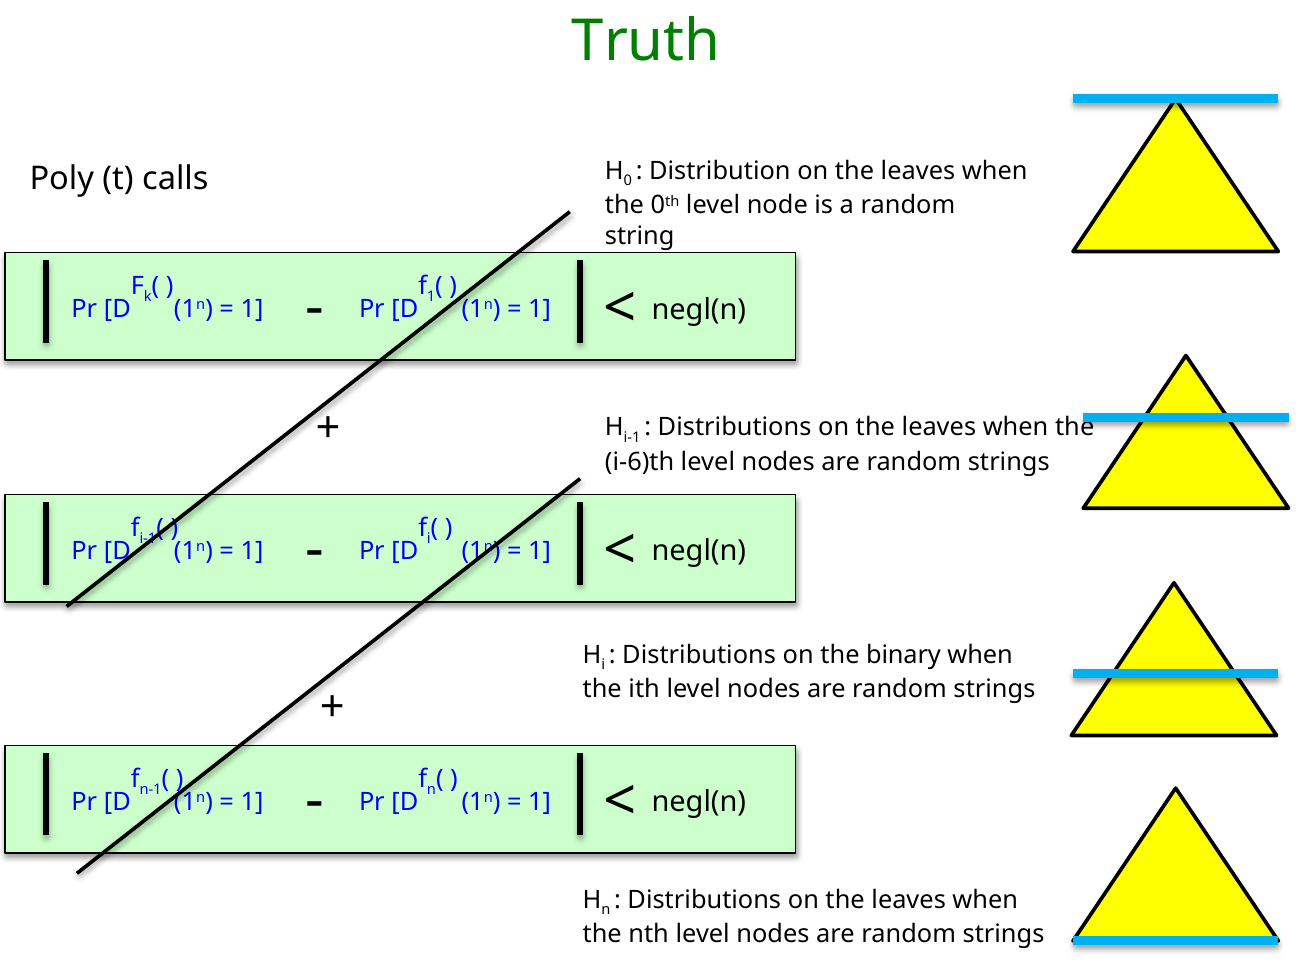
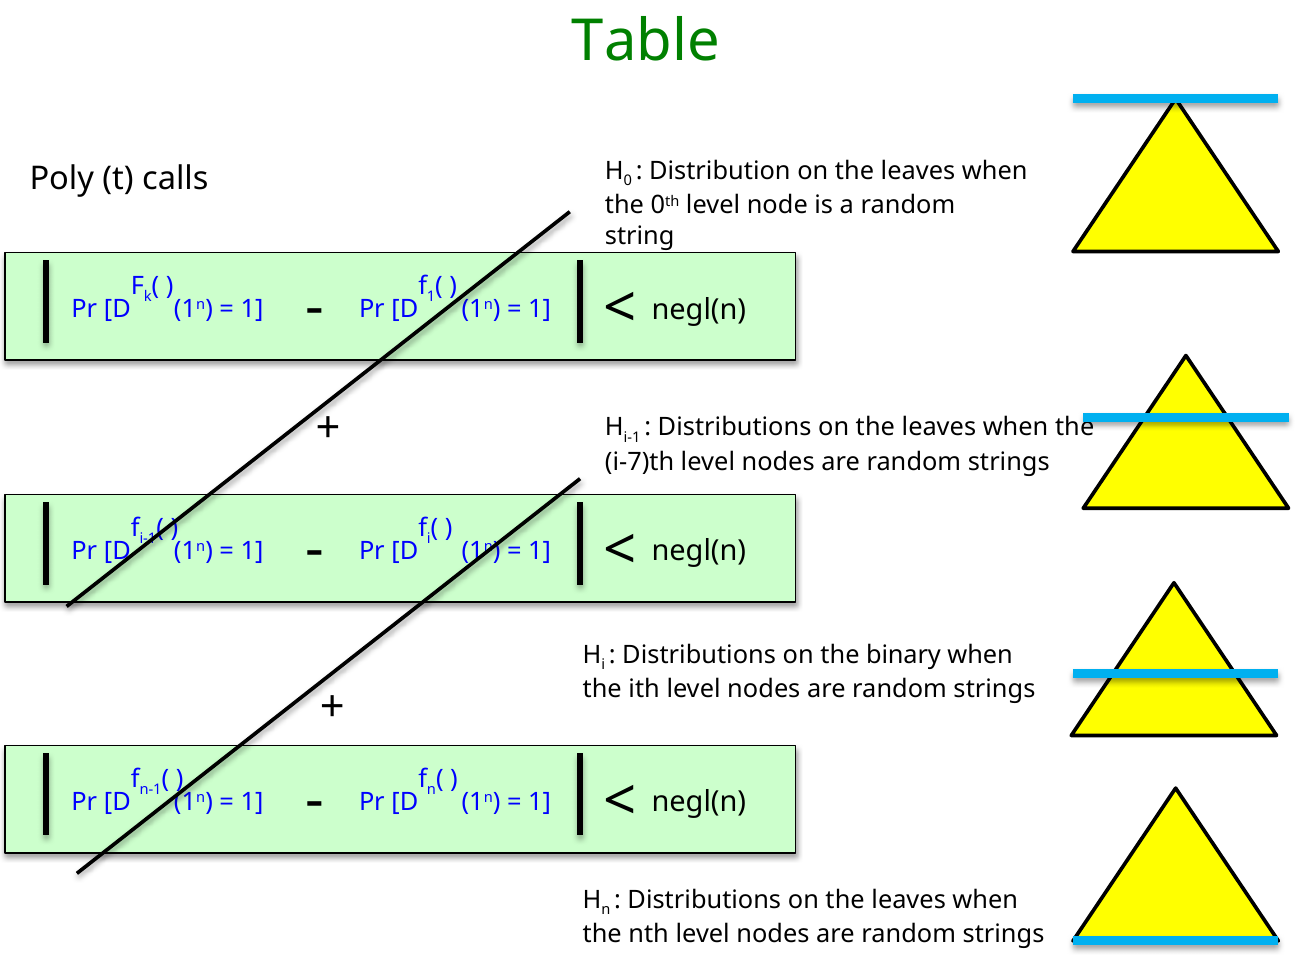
Truth: Truth -> Table
i-6)th: i-6)th -> i-7)th
